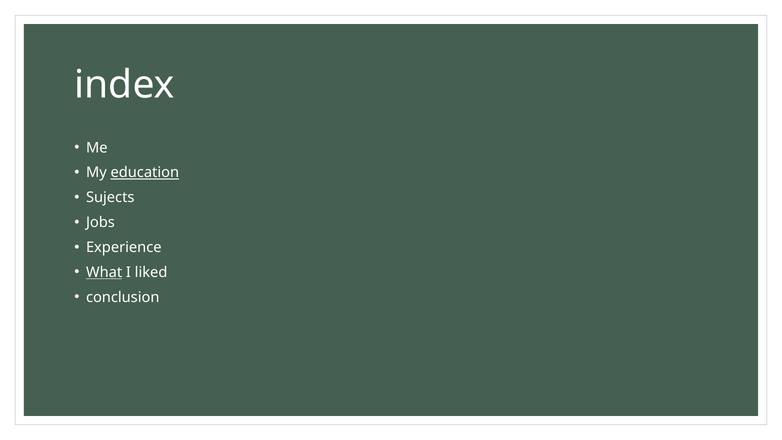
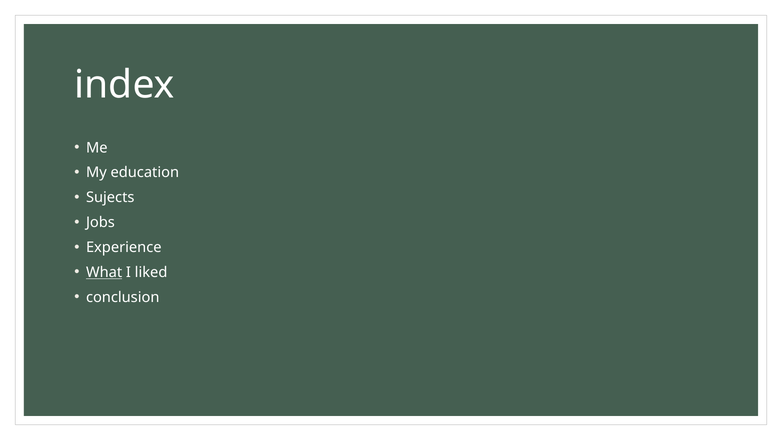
education underline: present -> none
